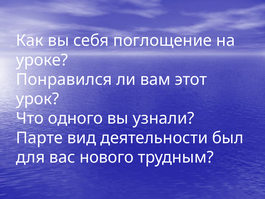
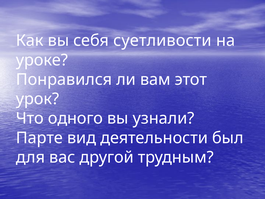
поглощение: поглощение -> суетливости
нового: нового -> другой
